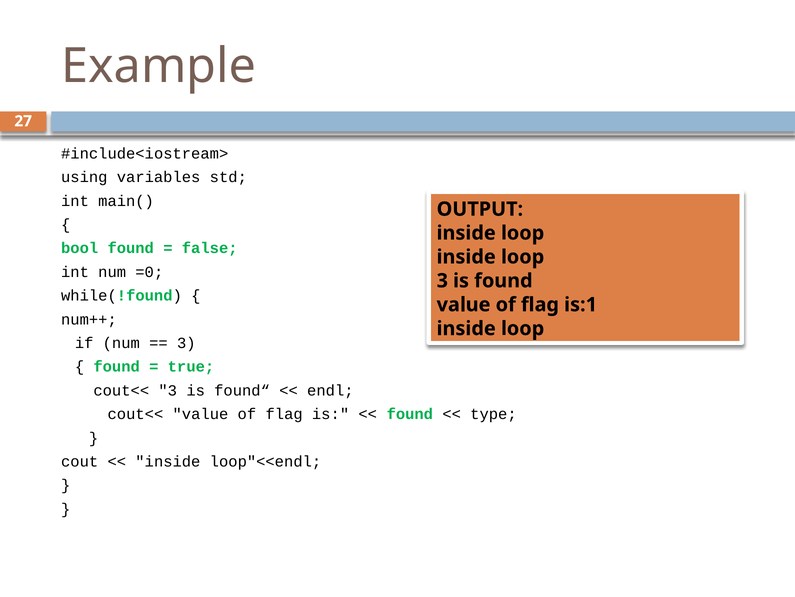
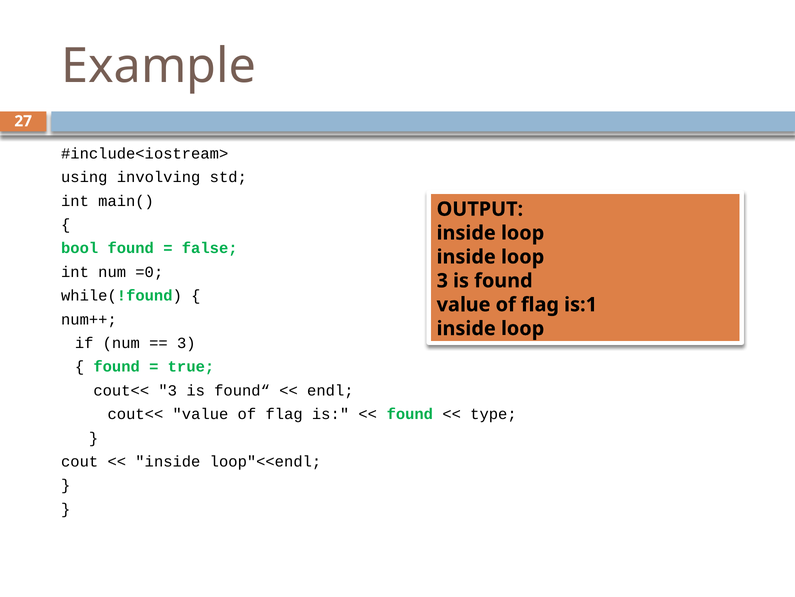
variables: variables -> involving
